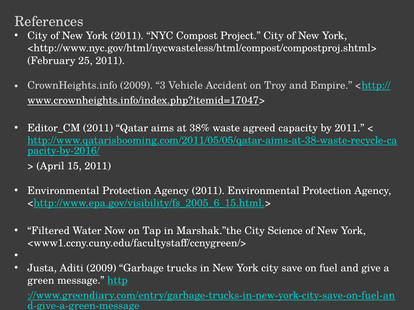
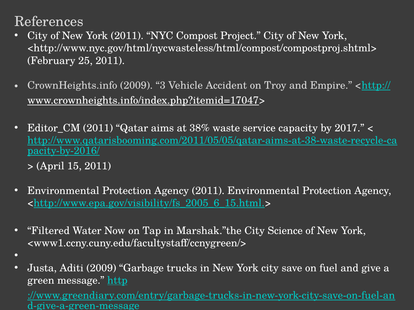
agreed: agreed -> service
by 2011: 2011 -> 2017
